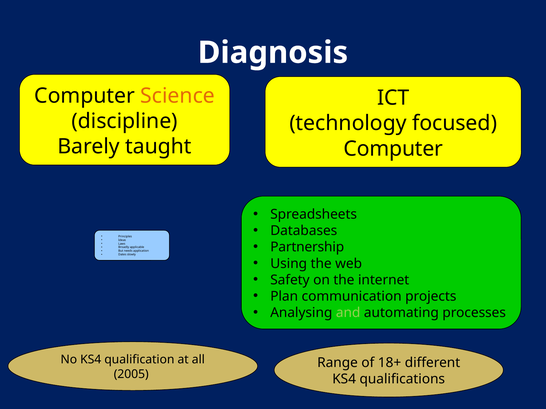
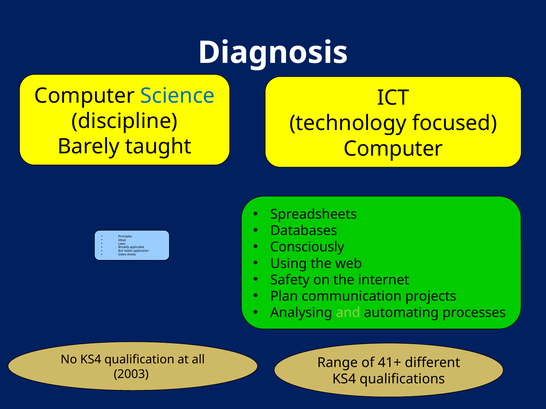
Science colour: orange -> blue
Partnership: Partnership -> Consciously
18+: 18+ -> 41+
2005: 2005 -> 2003
